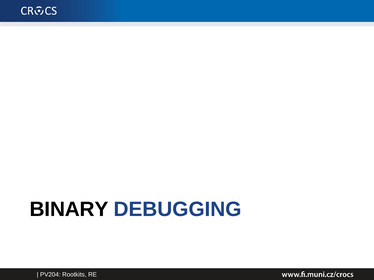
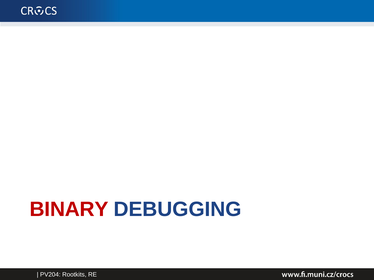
BINARY colour: black -> red
